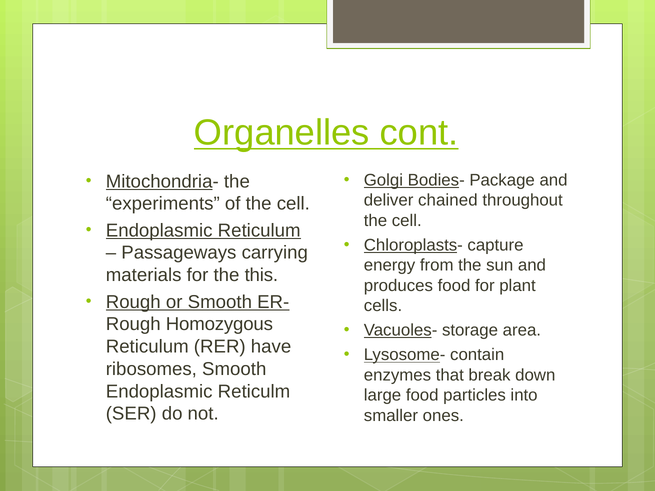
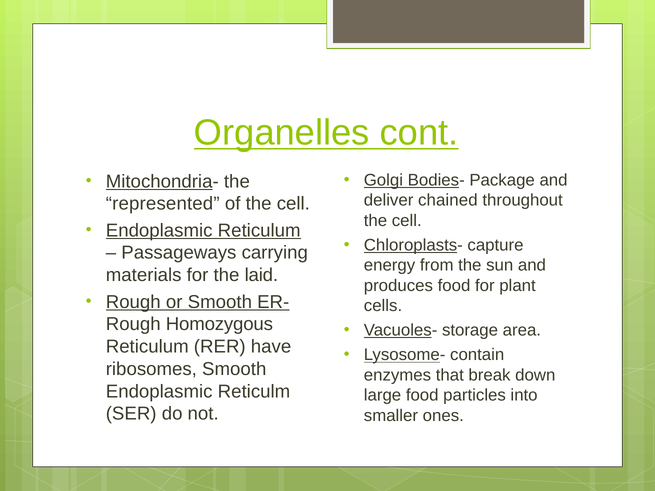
experiments: experiments -> represented
this: this -> laid
